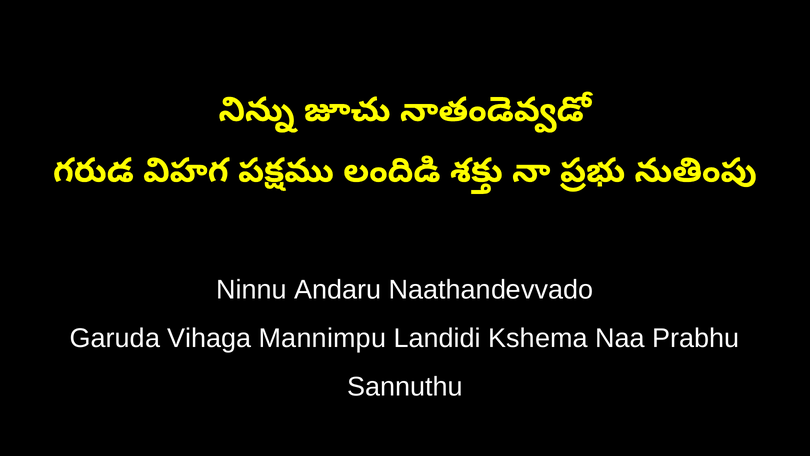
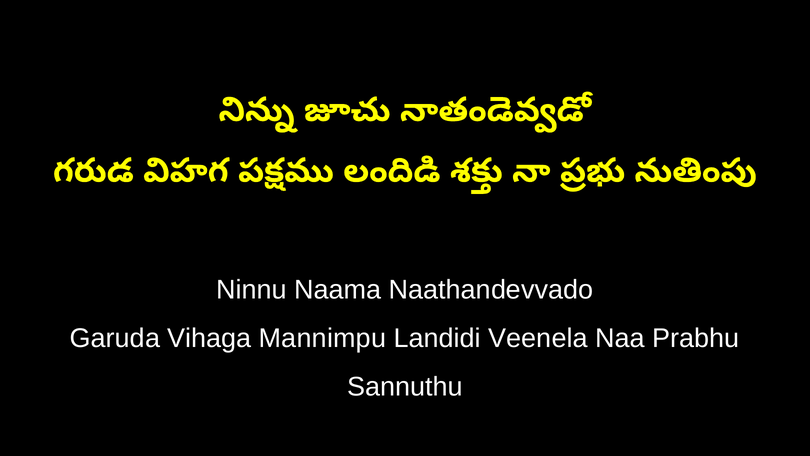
Andaru: Andaru -> Naama
Kshema: Kshema -> Veenela
